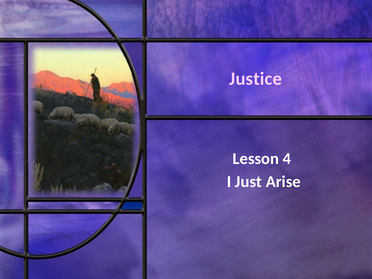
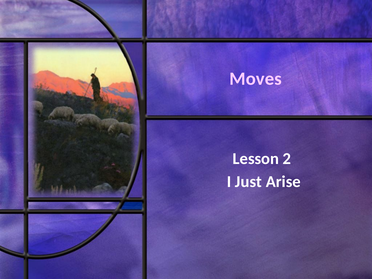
Justice: Justice -> Moves
4: 4 -> 2
